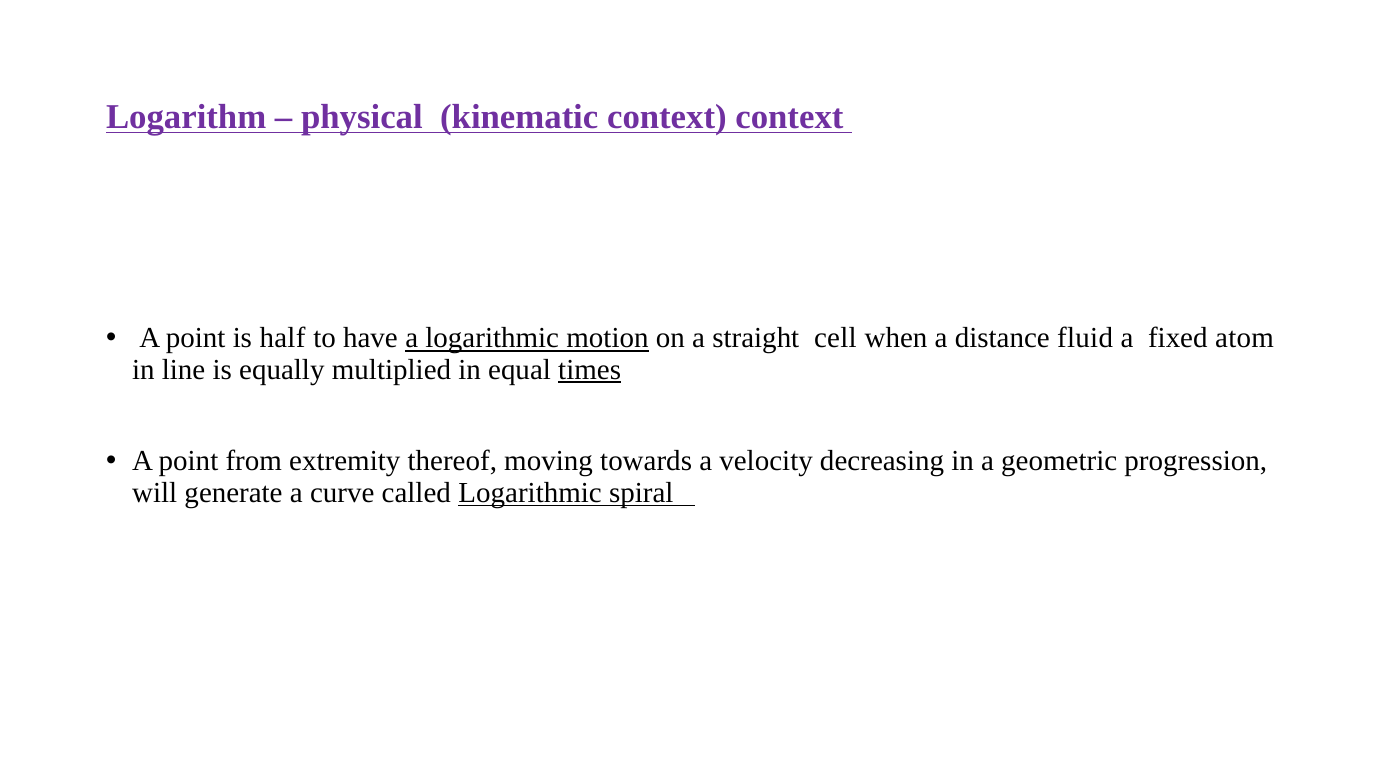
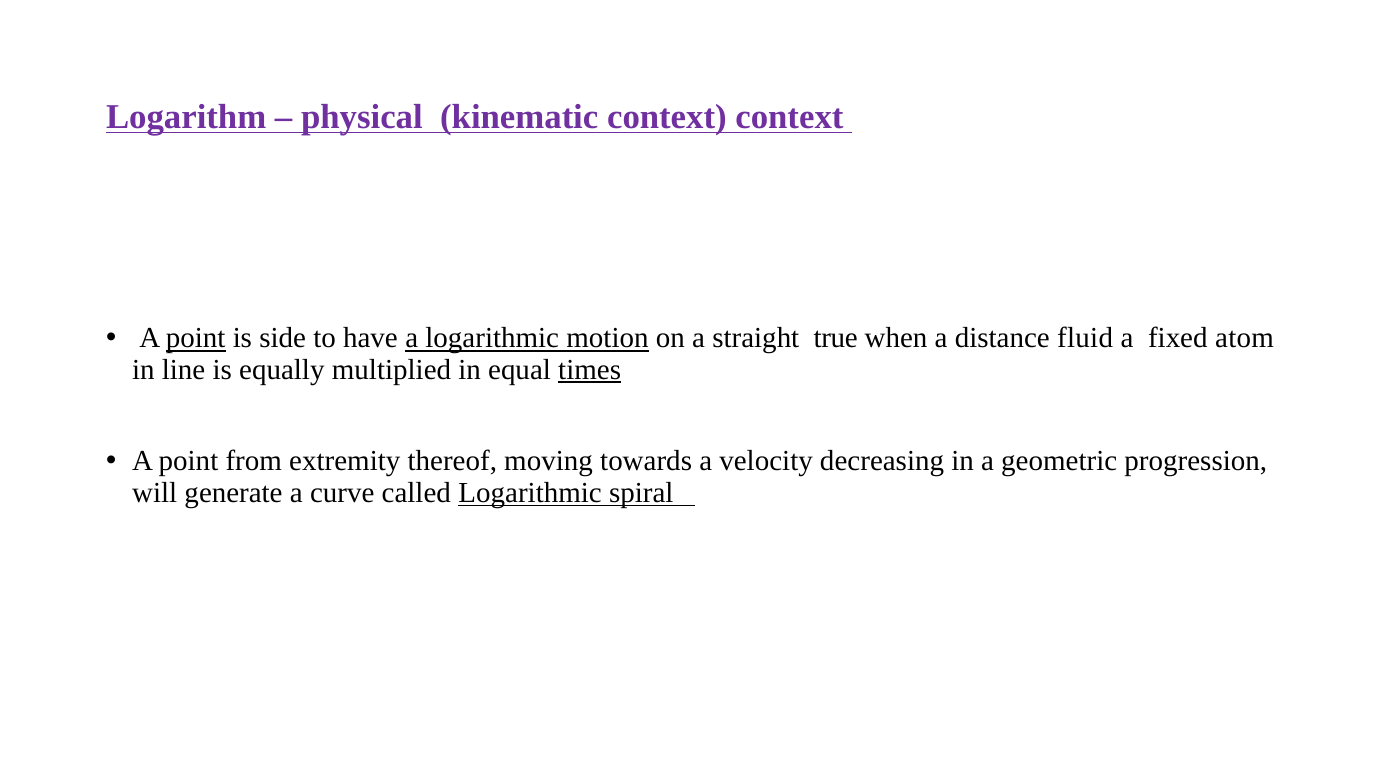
point at (196, 338) underline: none -> present
half: half -> side
cell: cell -> true
